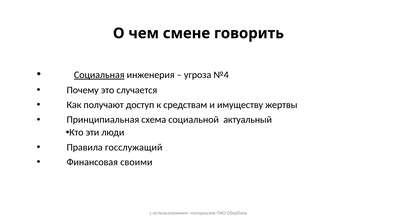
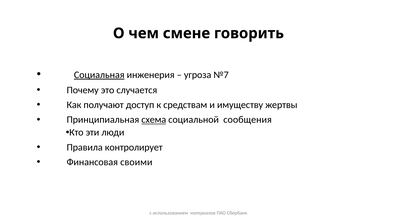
№4: №4 -> №7
схема underline: none -> present
актуальный: актуальный -> сообщения
госслужащий: госслужащий -> контролирует
